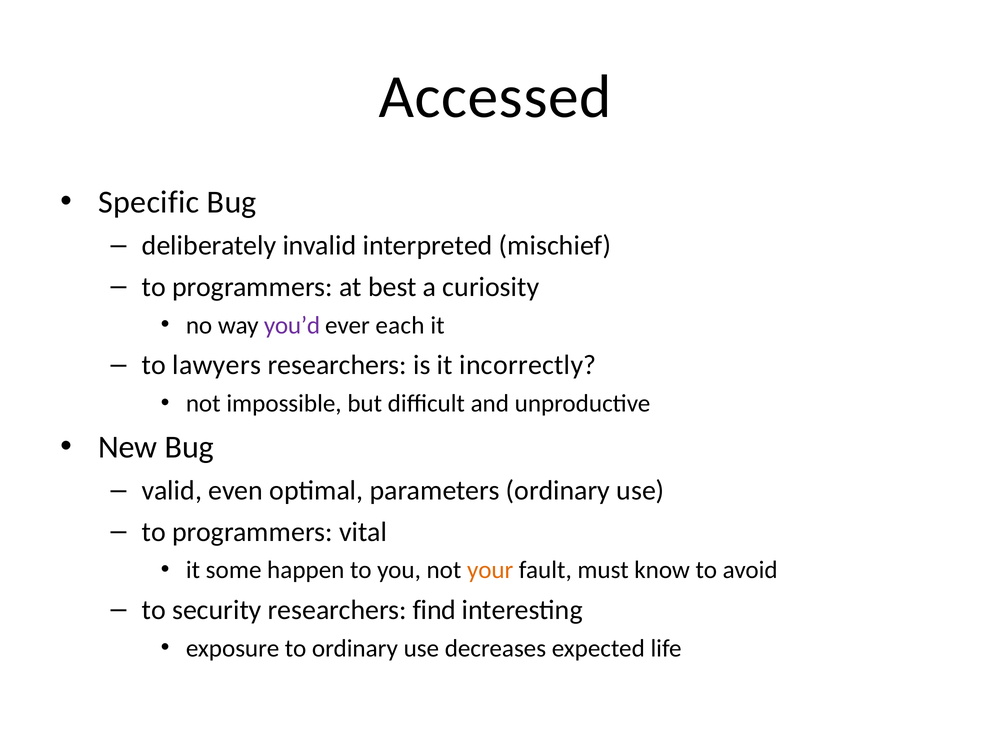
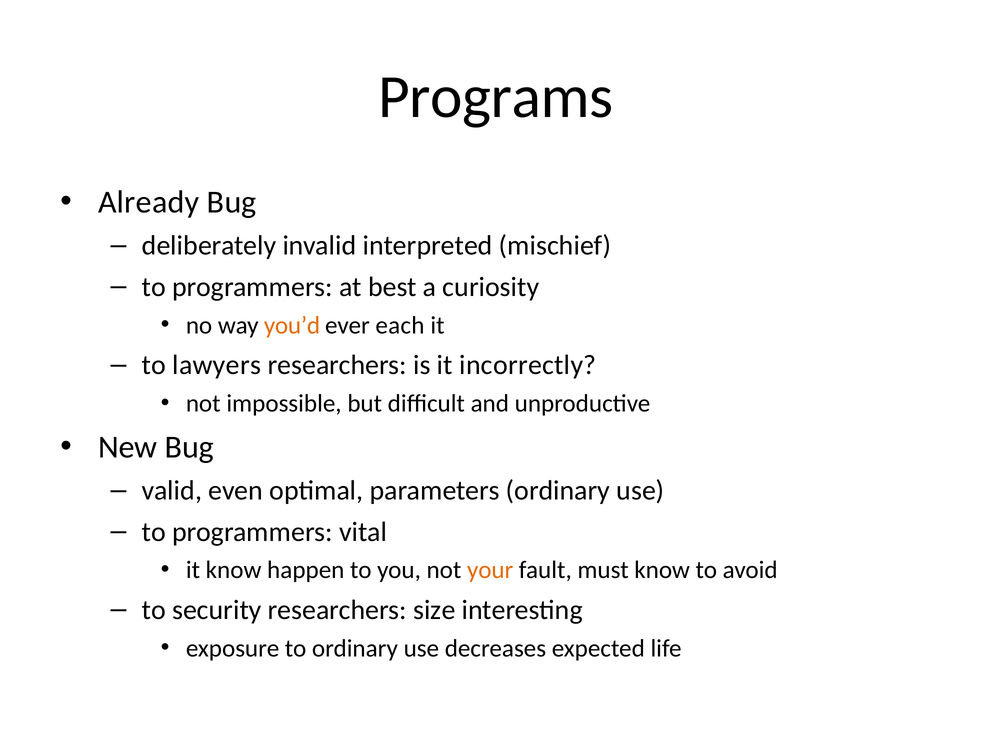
Accessed: Accessed -> Programs
Specific: Specific -> Already
you’d colour: purple -> orange
it some: some -> know
find: find -> size
